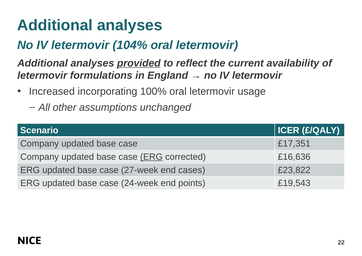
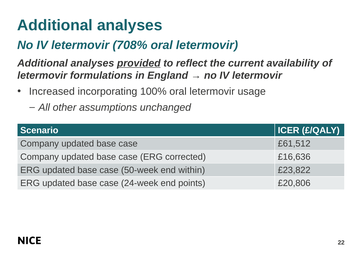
104%: 104% -> 708%
£17,351: £17,351 -> £61,512
ERG at (151, 157) underline: present -> none
27-week: 27-week -> 50-week
cases: cases -> within
£19,543: £19,543 -> £20,806
